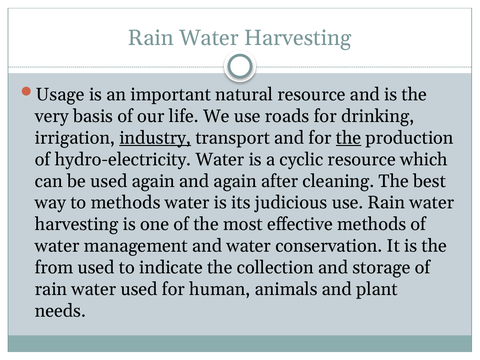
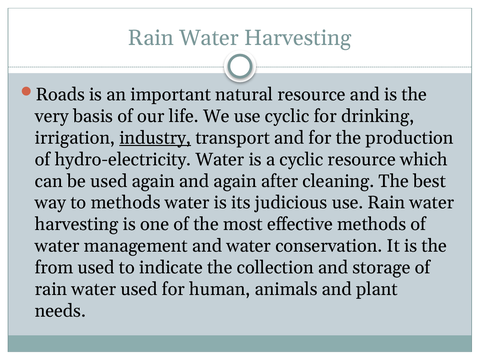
Usage: Usage -> Roads
use roads: roads -> cyclic
the at (349, 138) underline: present -> none
